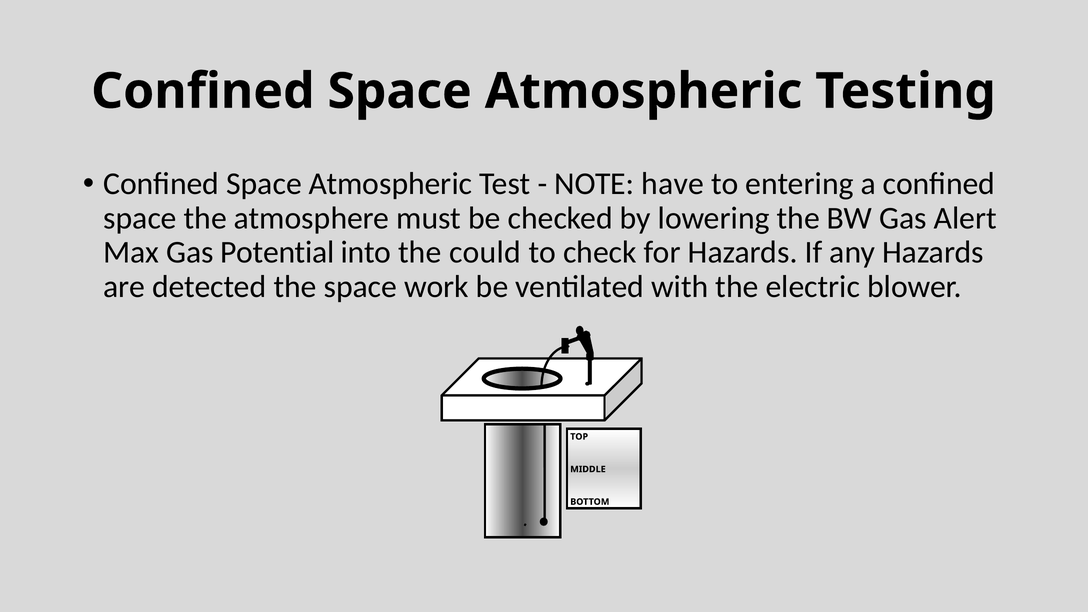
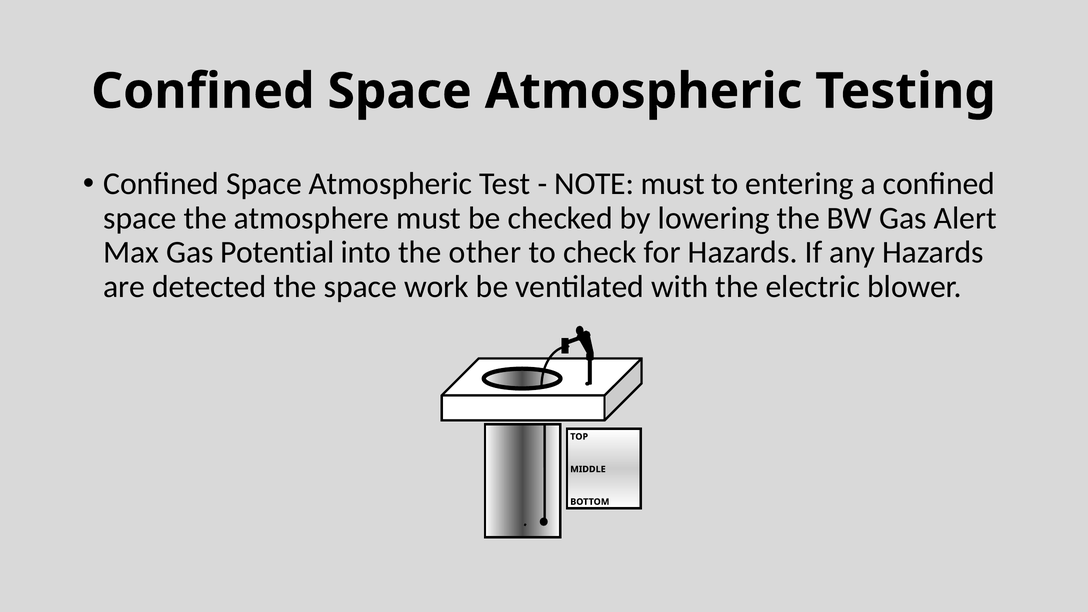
NOTE have: have -> must
could: could -> other
